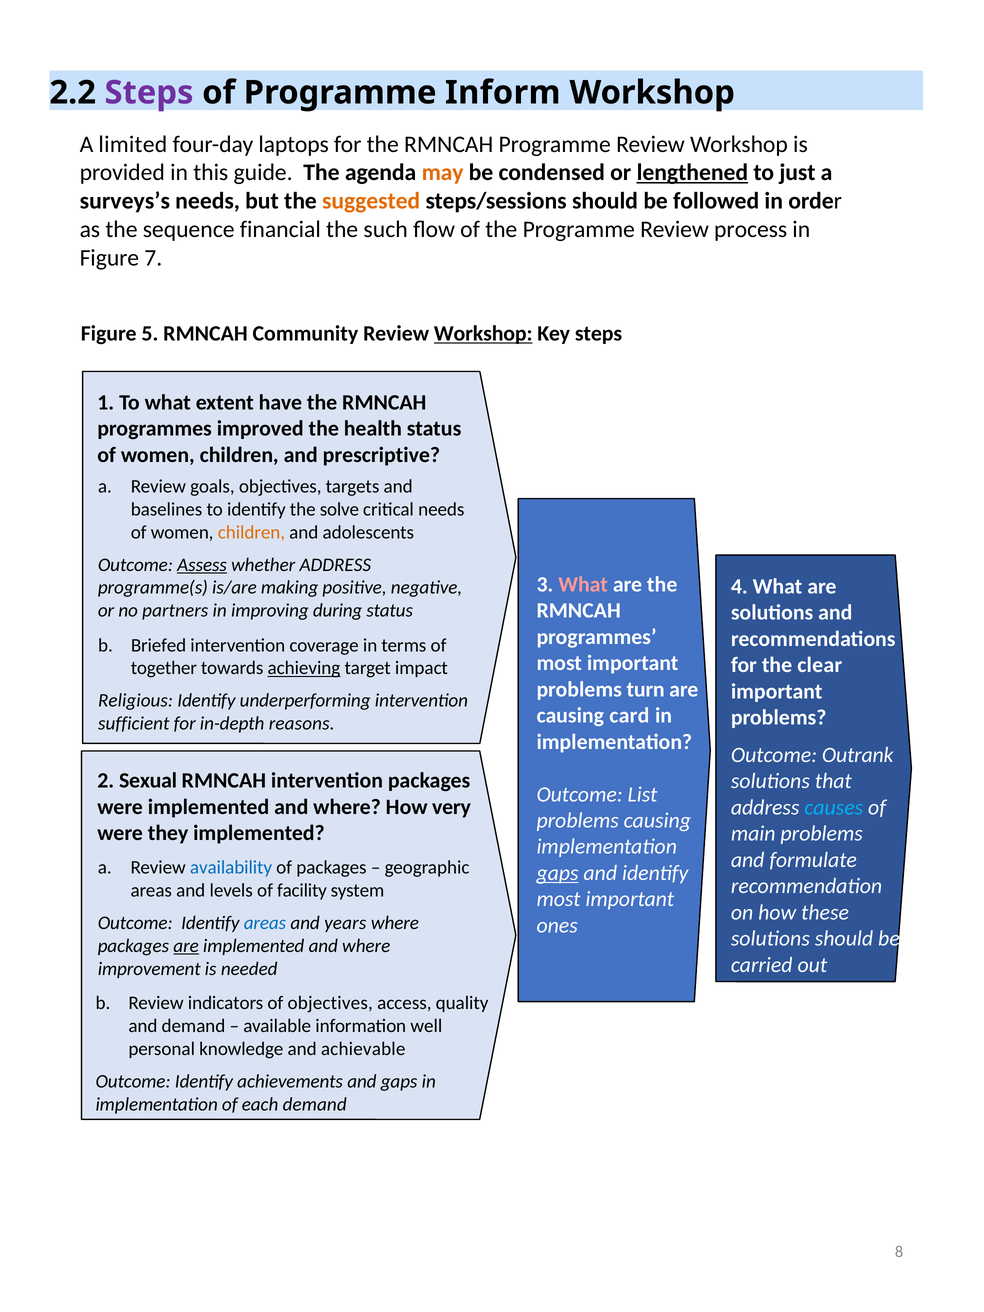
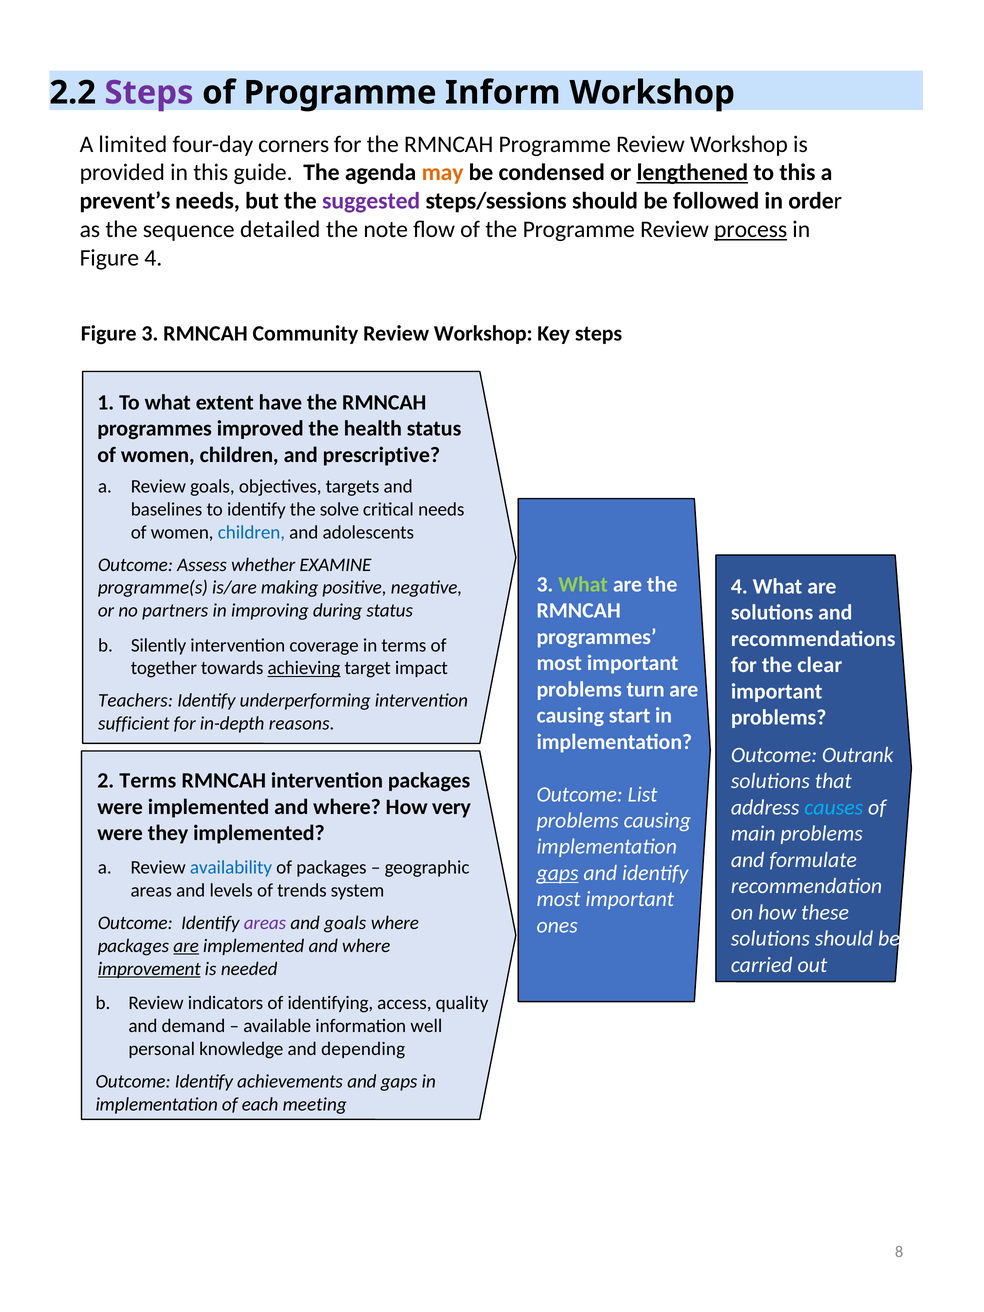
laptops: laptops -> corners
to just: just -> this
surveys’s: surveys’s -> prevent’s
suggested colour: orange -> purple
financial: financial -> detailed
such: such -> note
process underline: none -> present
Figure 7: 7 -> 4
Figure 5: 5 -> 3
Workshop at (483, 334) underline: present -> none
children at (251, 532) colour: orange -> blue
Assess underline: present -> none
whether ADDRESS: ADDRESS -> EXAMINE
What at (583, 584) colour: pink -> light green
Briefed: Briefed -> Silently
Religious: Religious -> Teachers
card: card -> start
2 Sexual: Sexual -> Terms
facility: facility -> trends
areas at (265, 923) colour: blue -> purple
and years: years -> goals
improvement underline: none -> present
of objectives: objectives -> identifying
achievable: achievable -> depending
each demand: demand -> meeting
